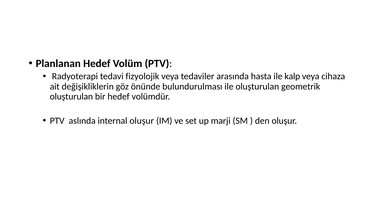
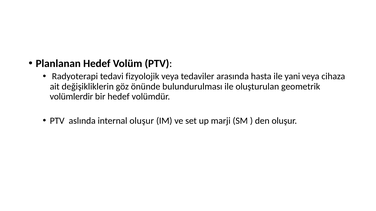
kalp: kalp -> yani
oluşturulan at (71, 97): oluşturulan -> volümlerdir
